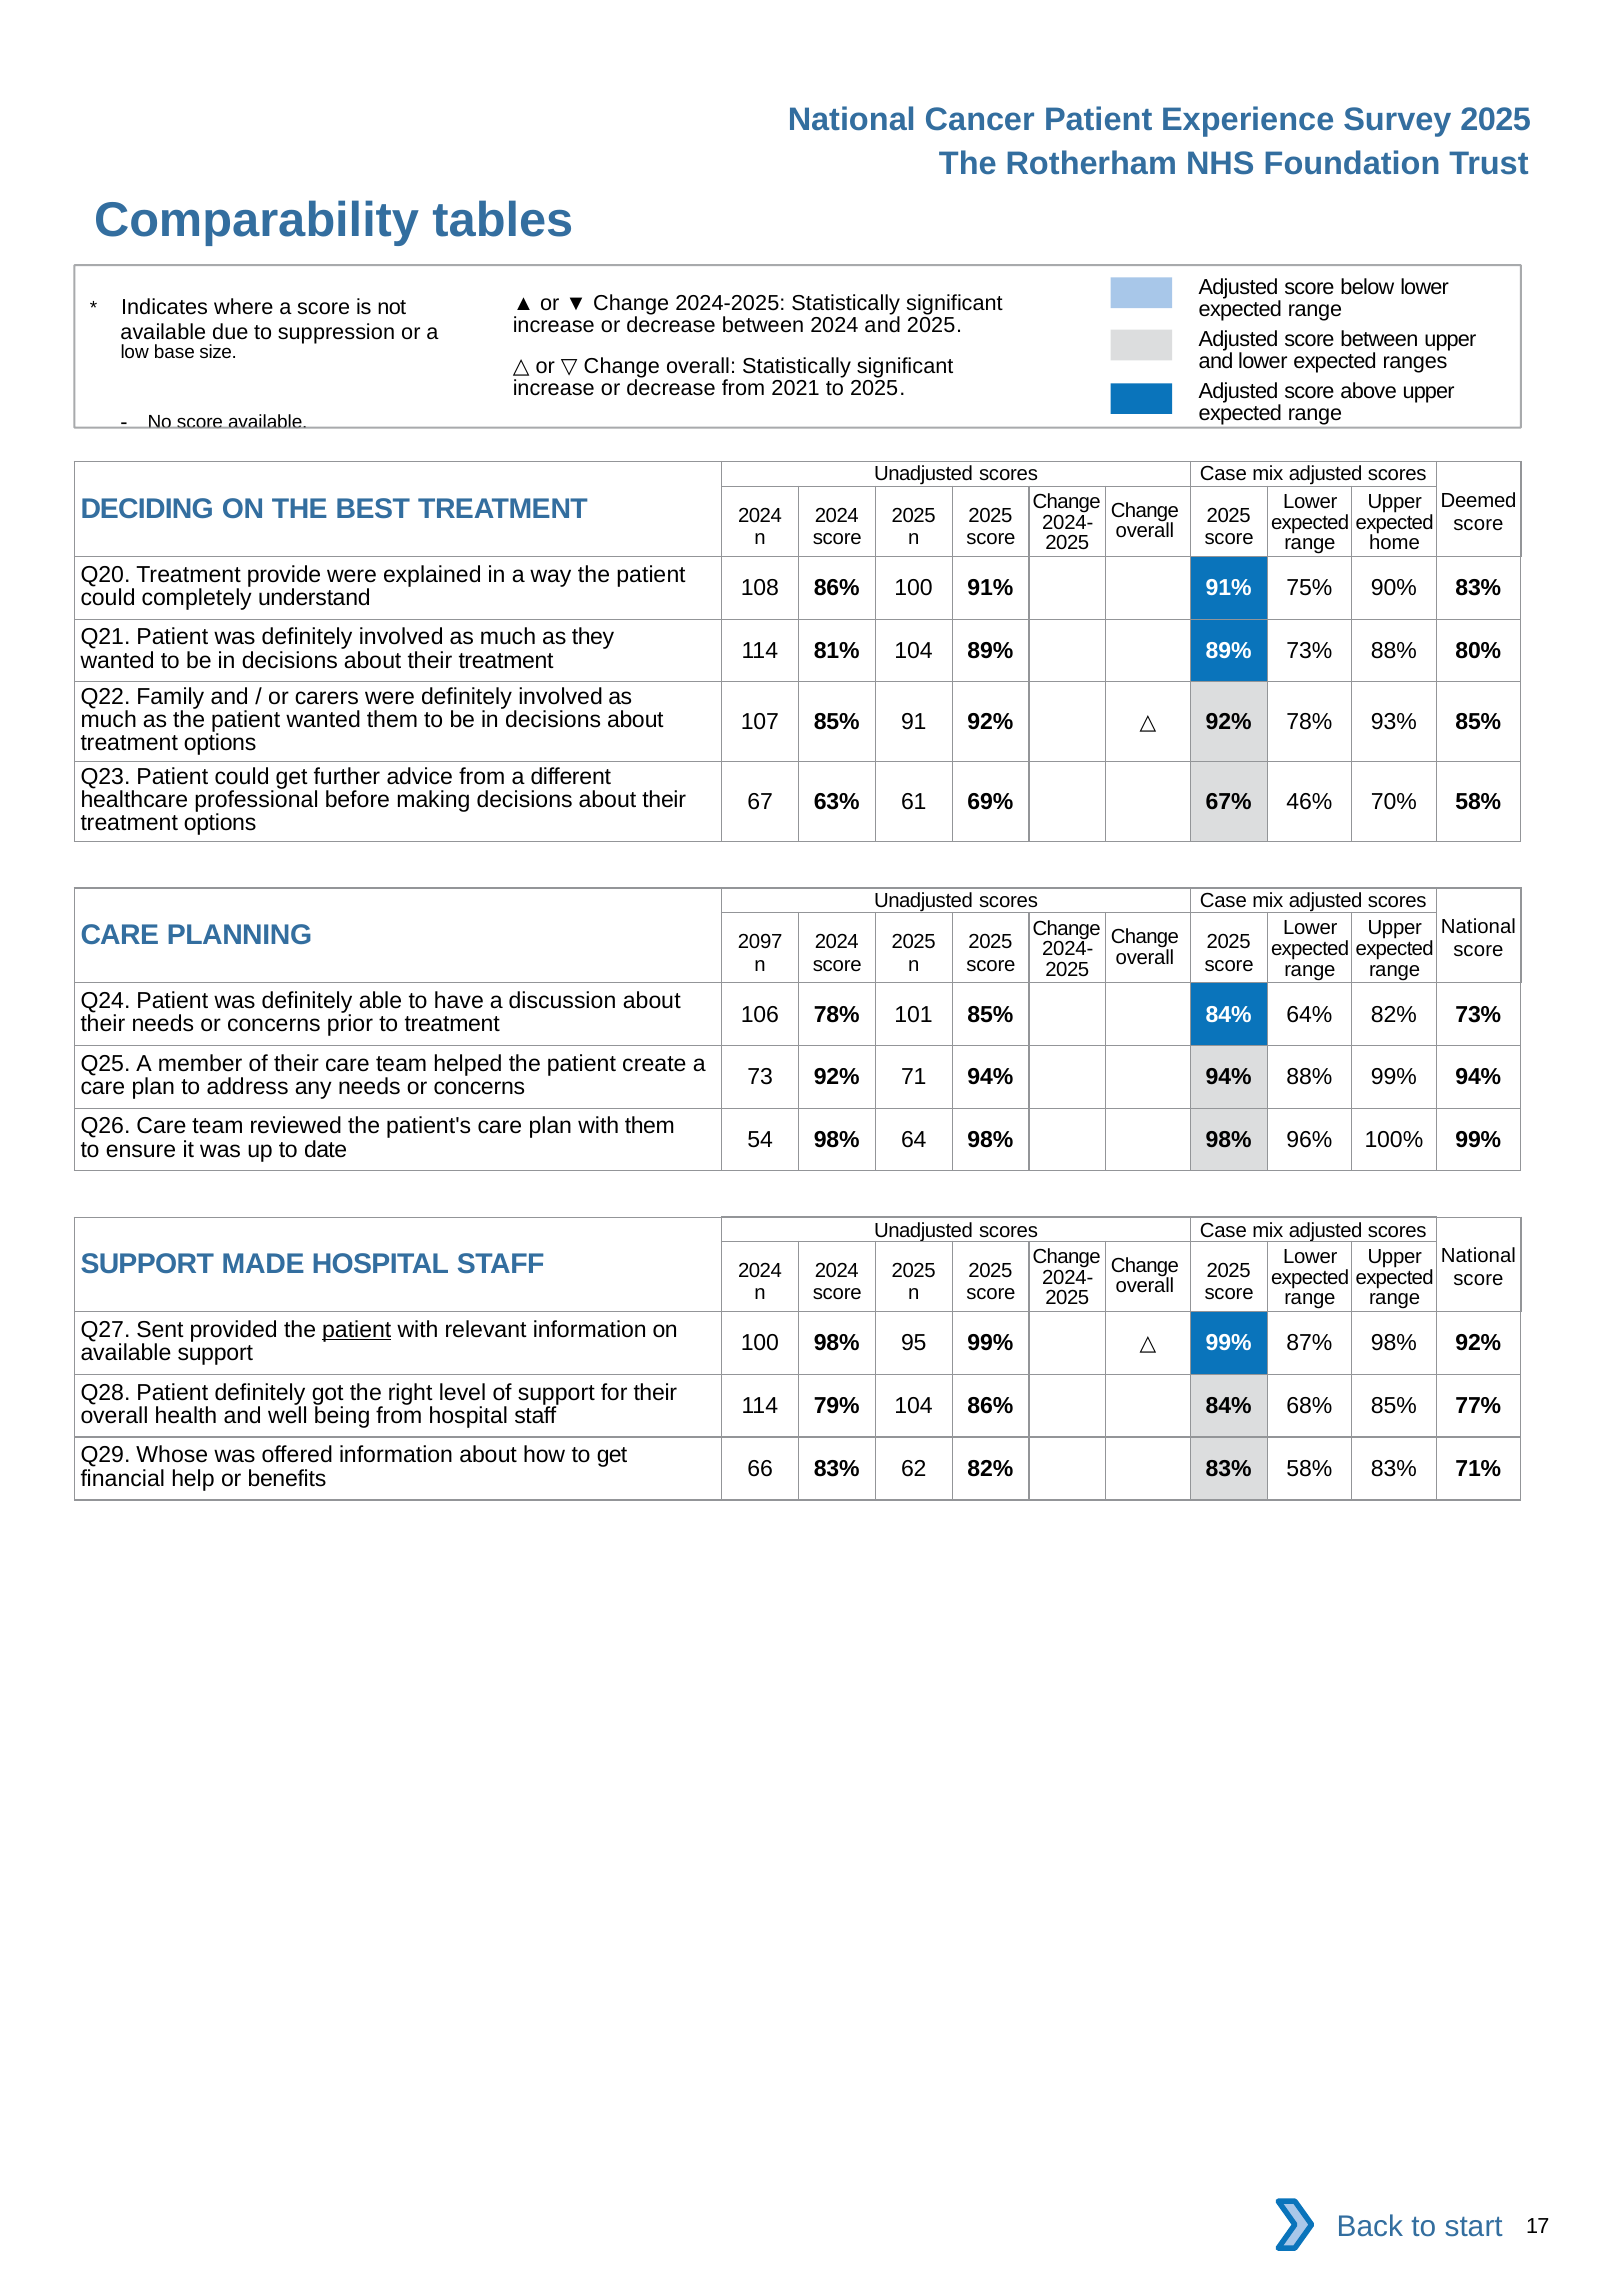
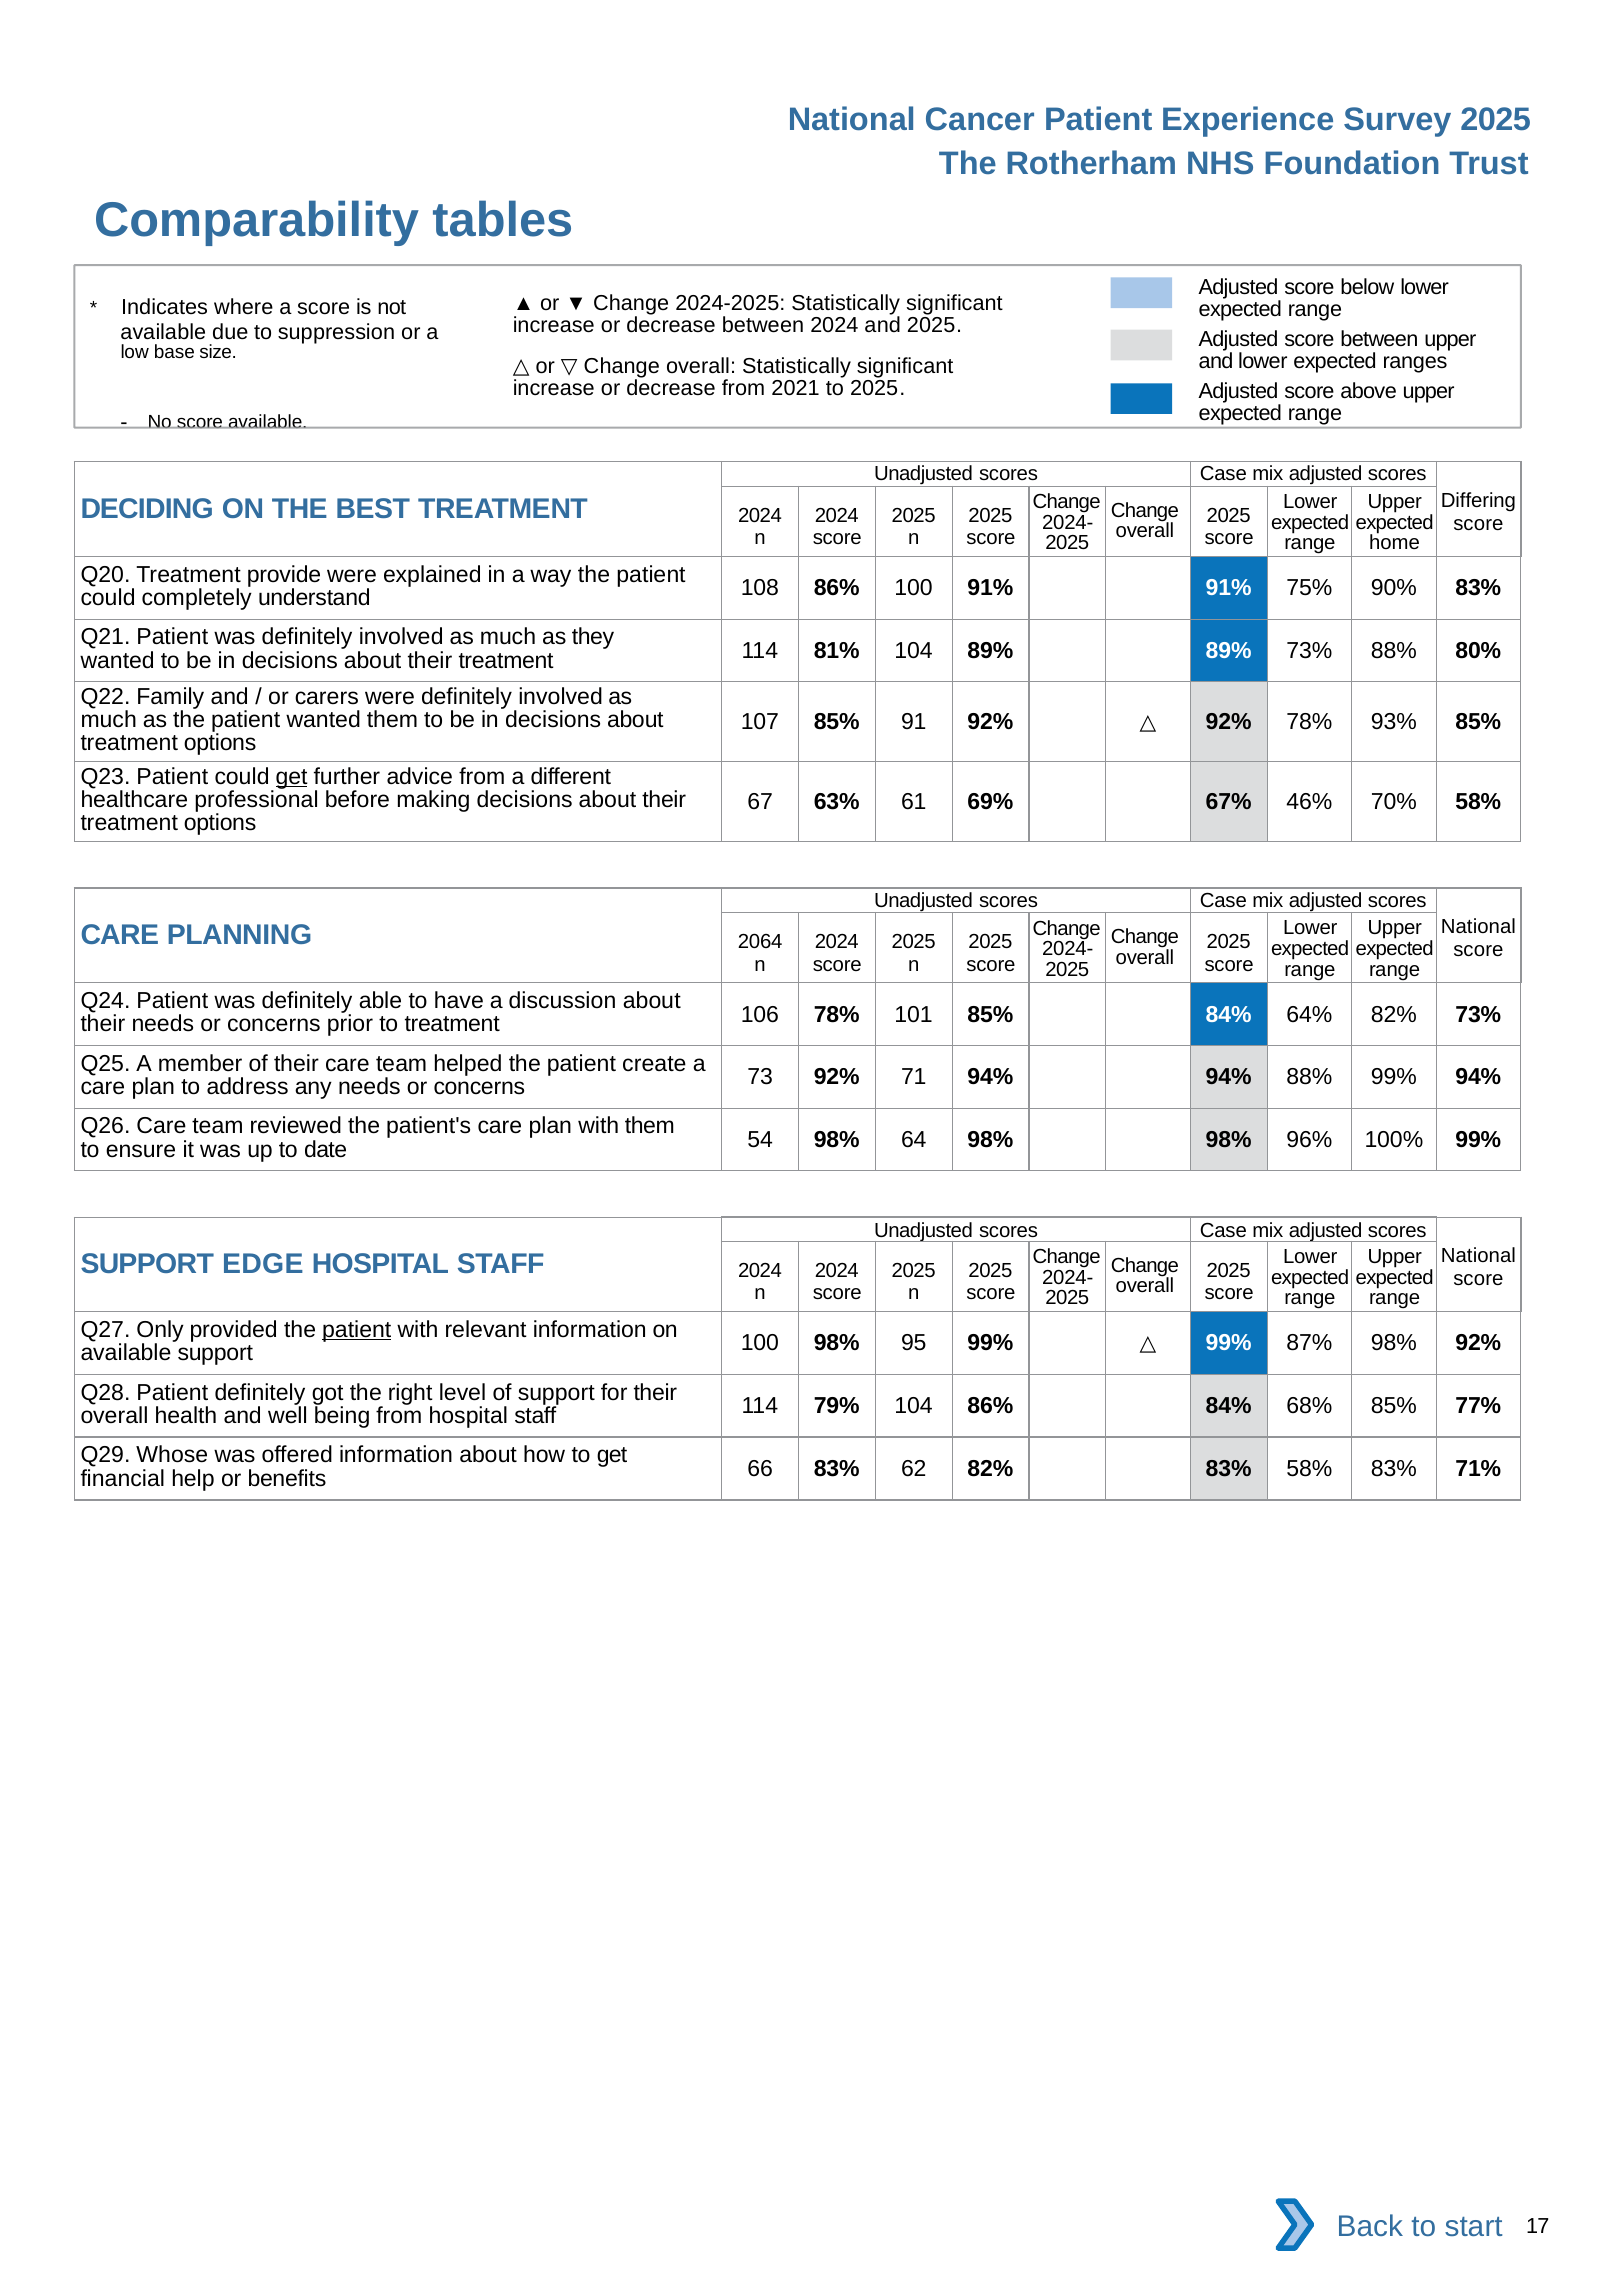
Deemed: Deemed -> Differing
get at (292, 777) underline: none -> present
2097: 2097 -> 2064
MADE: MADE -> EDGE
Sent: Sent -> Only
